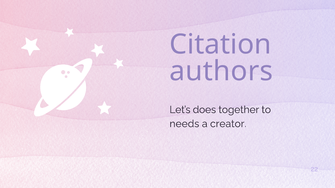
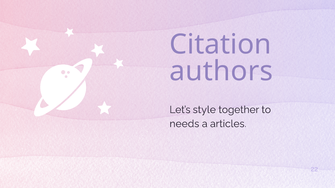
does: does -> style
creator: creator -> articles
